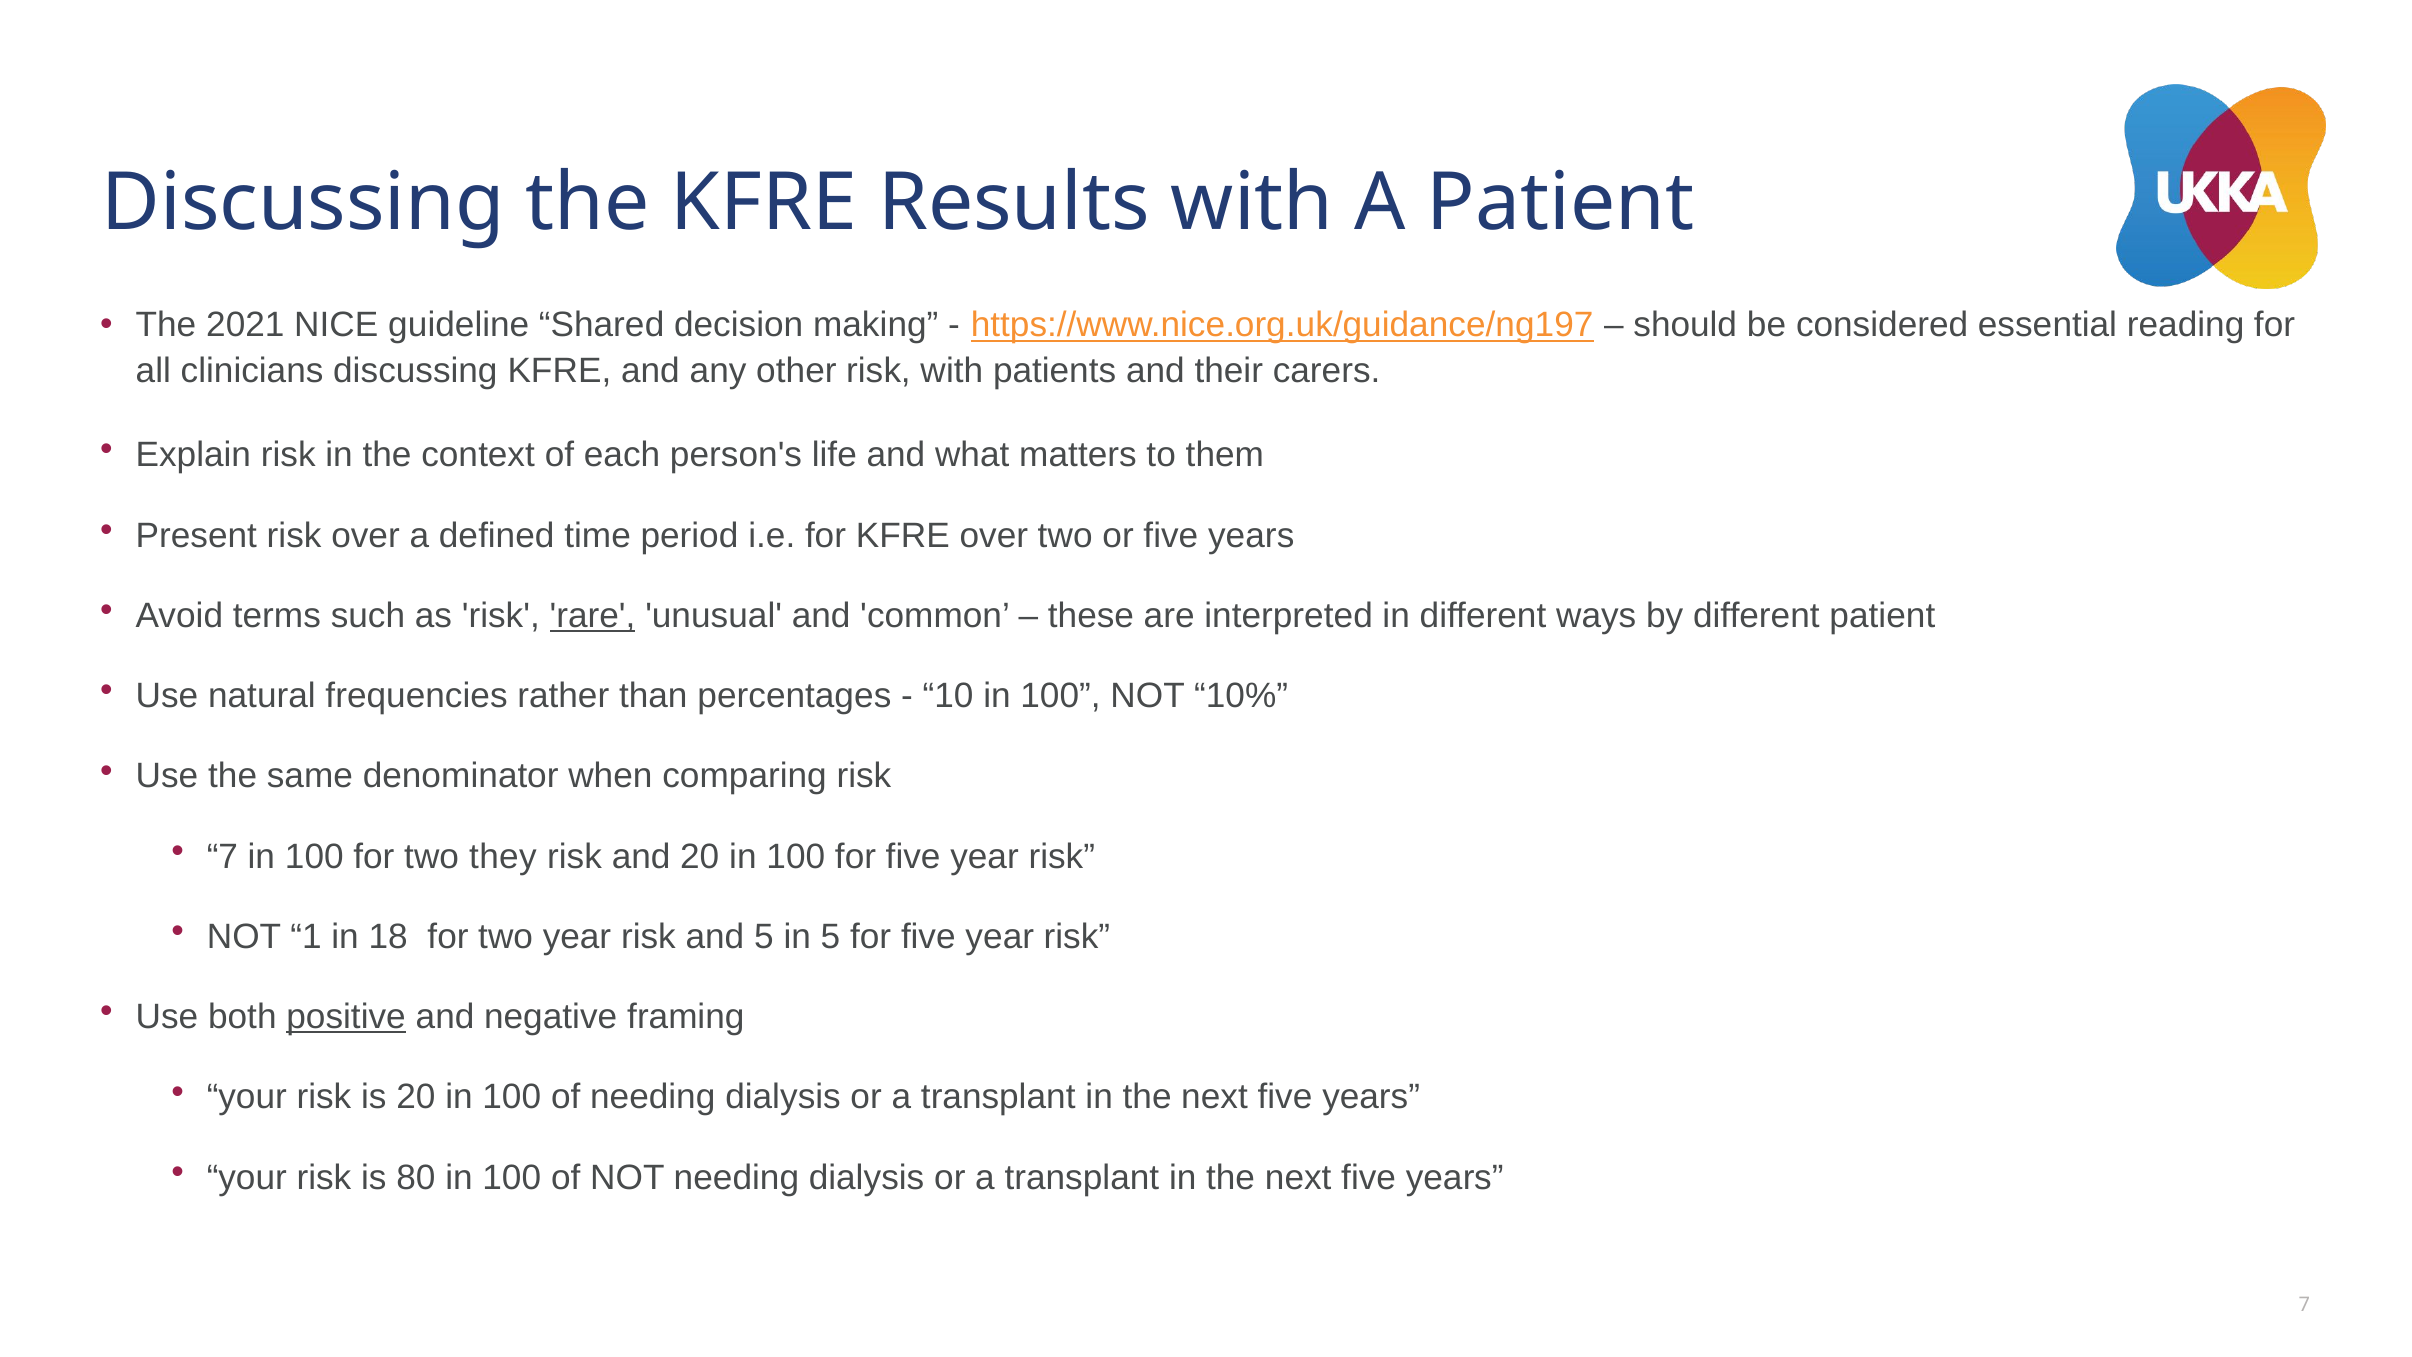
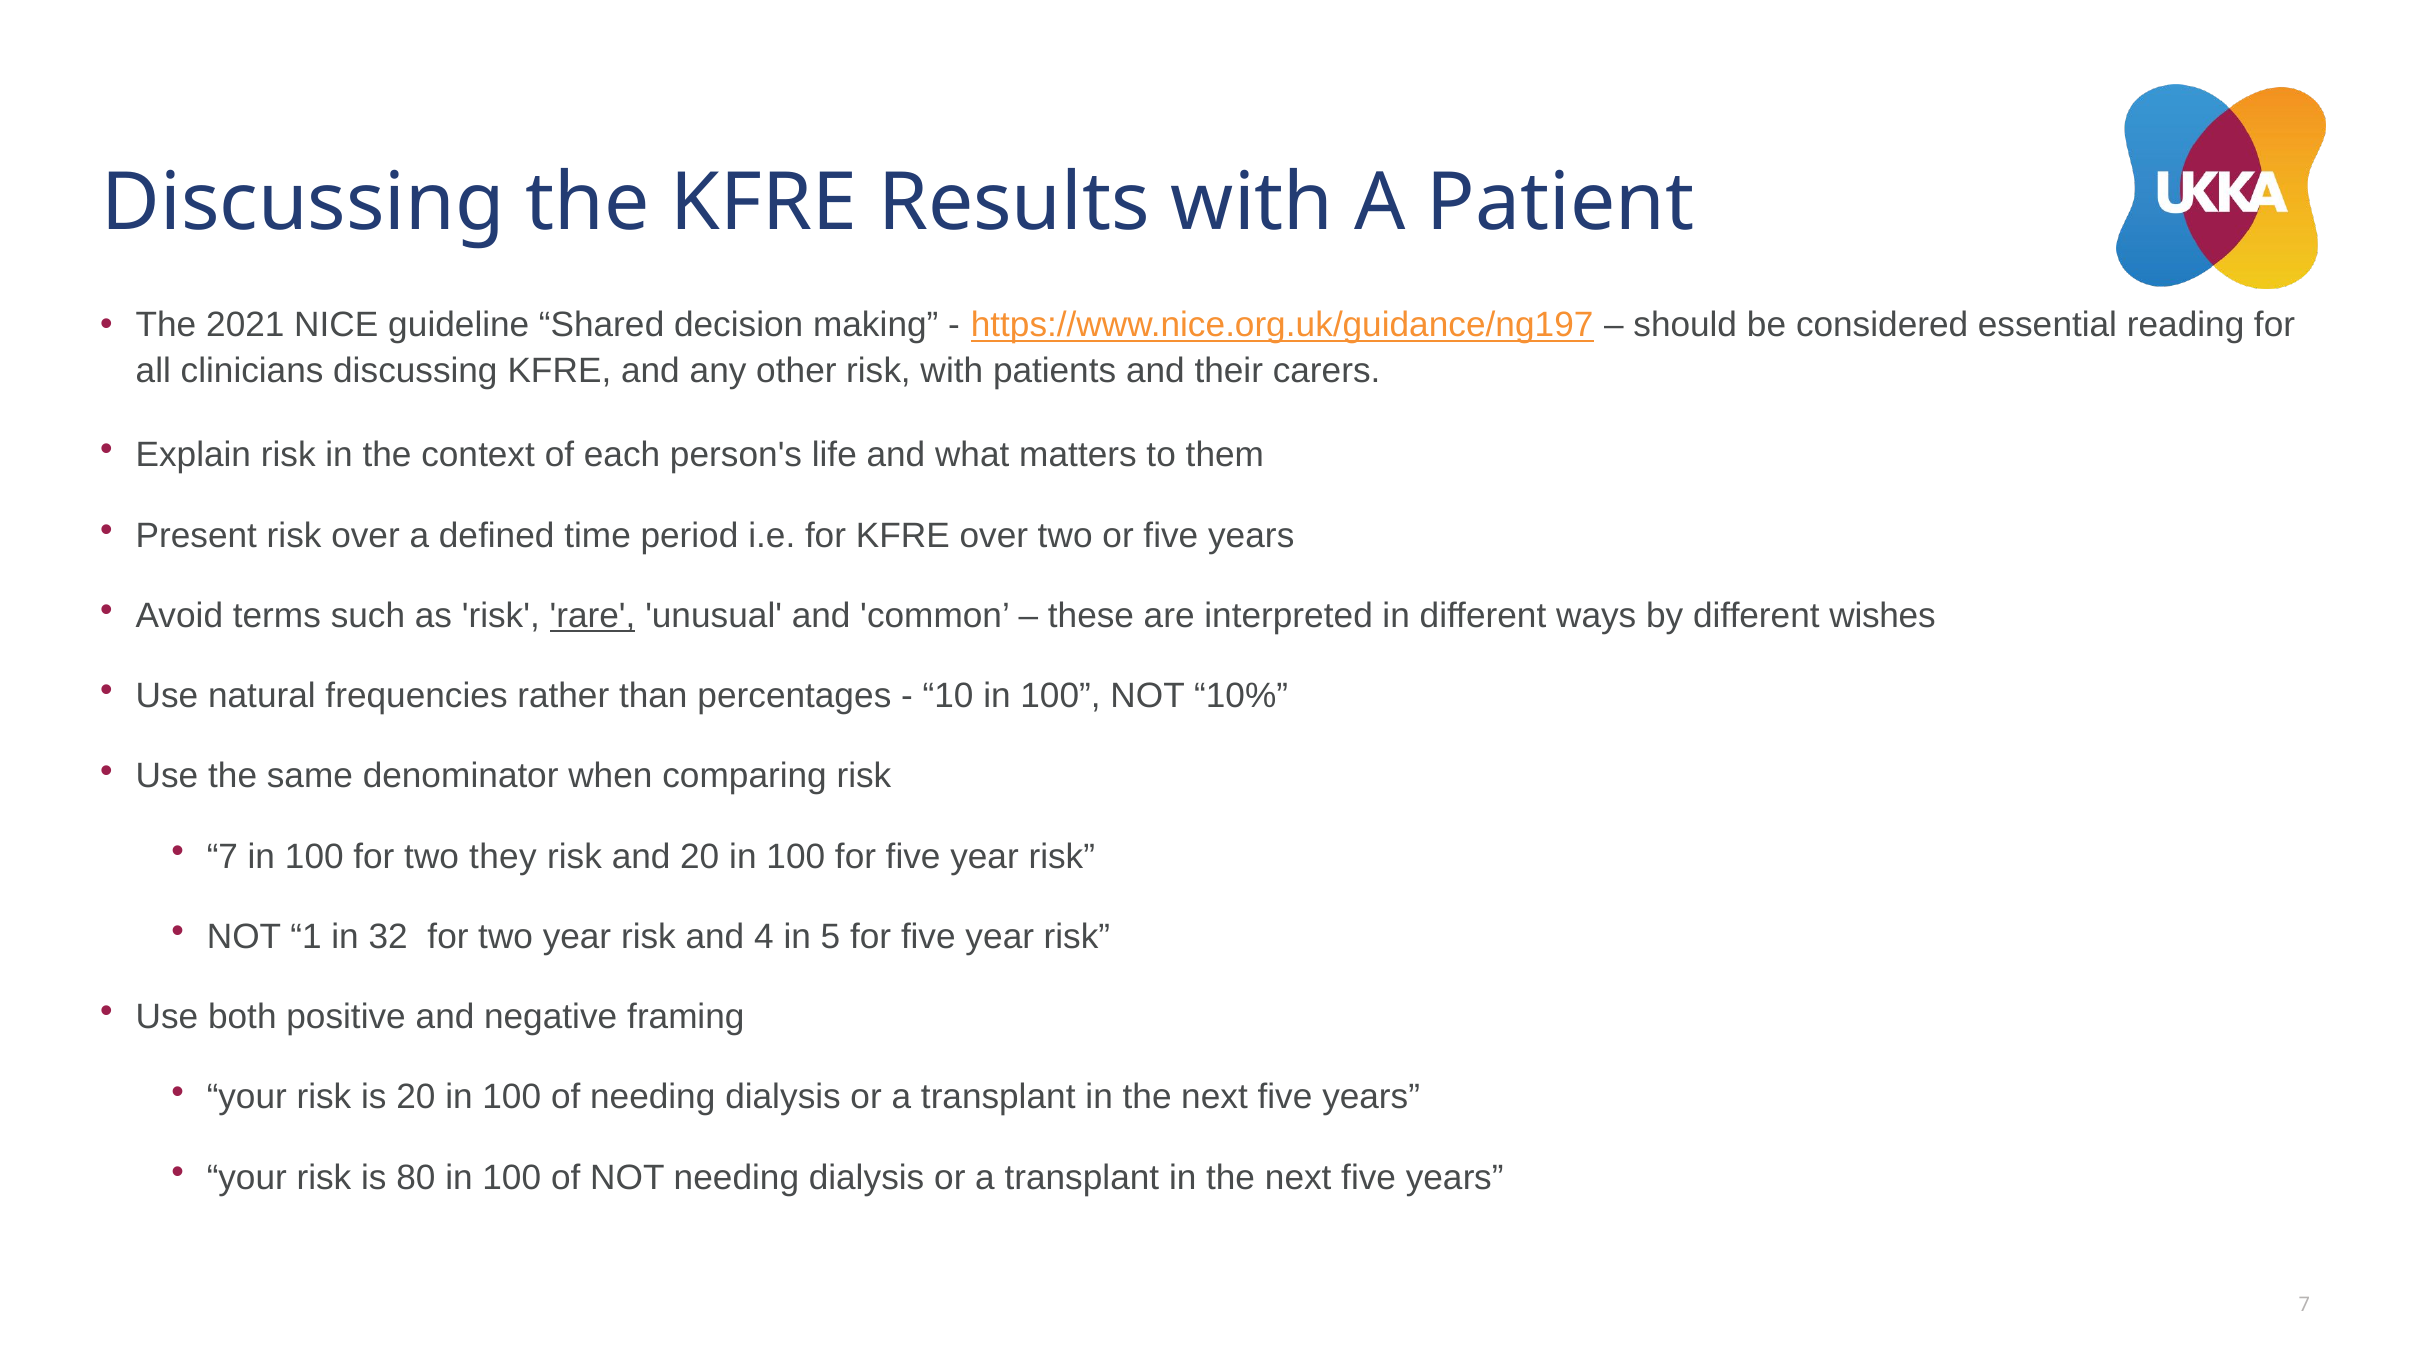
different patient: patient -> wishes
18: 18 -> 32
and 5: 5 -> 4
positive underline: present -> none
